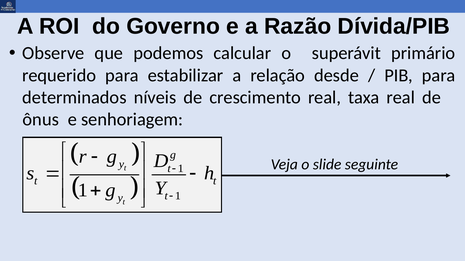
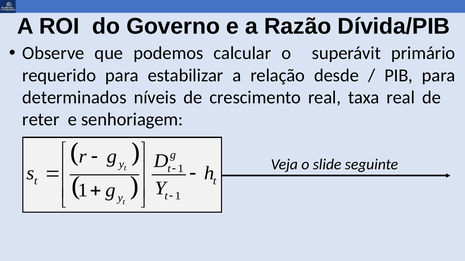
ônus: ônus -> reter
